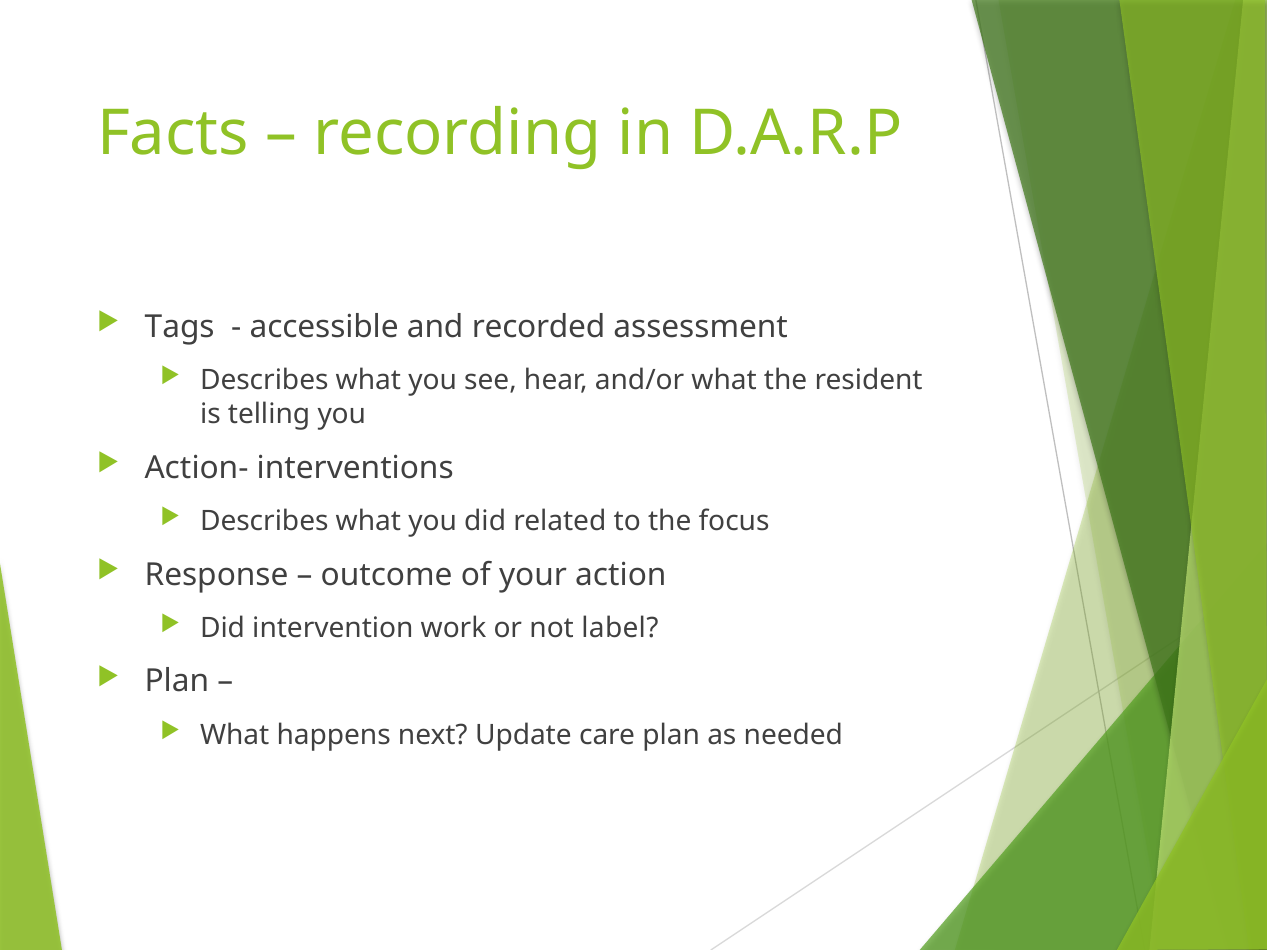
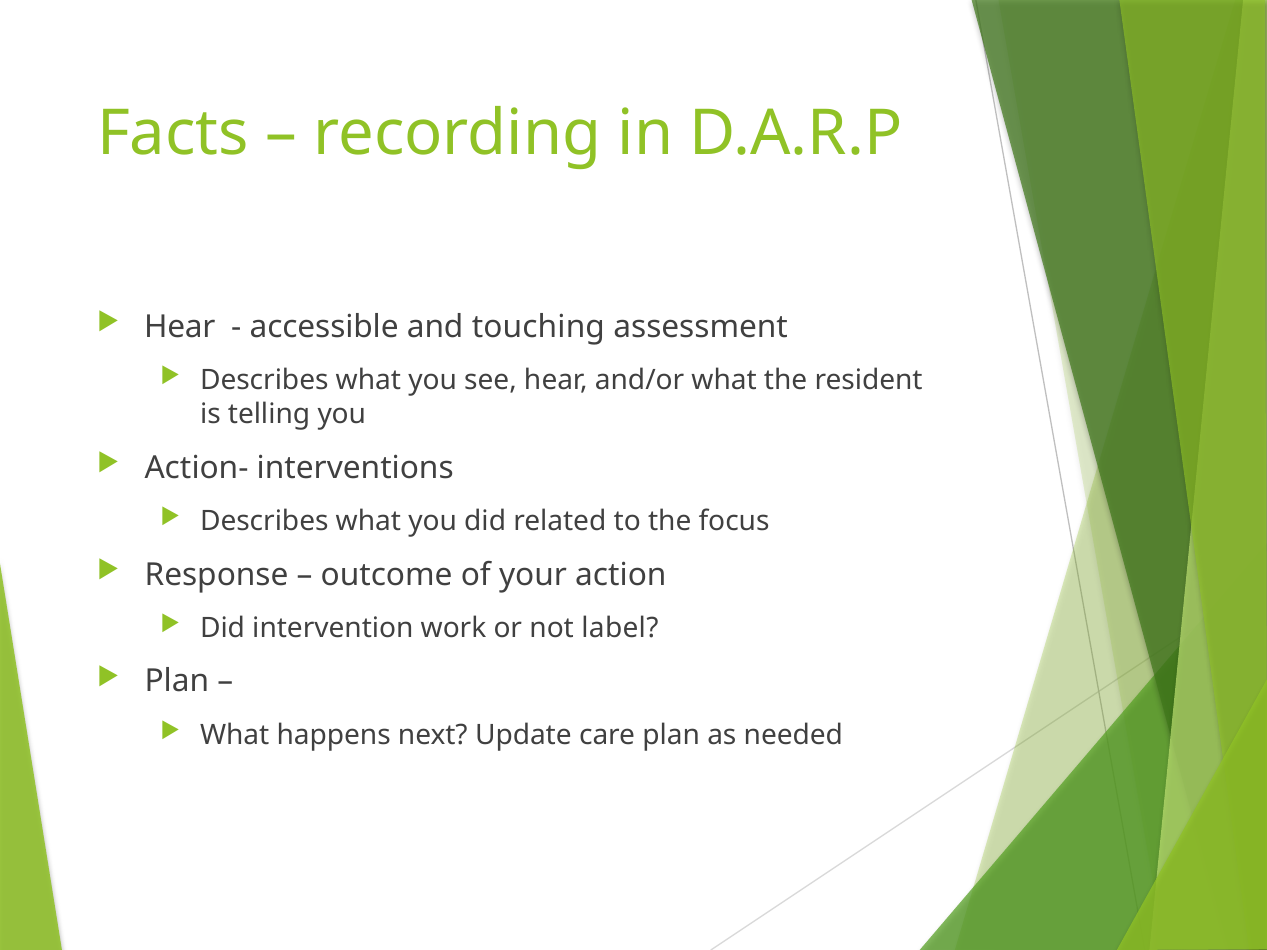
Tags at (180, 327): Tags -> Hear
recorded: recorded -> touching
